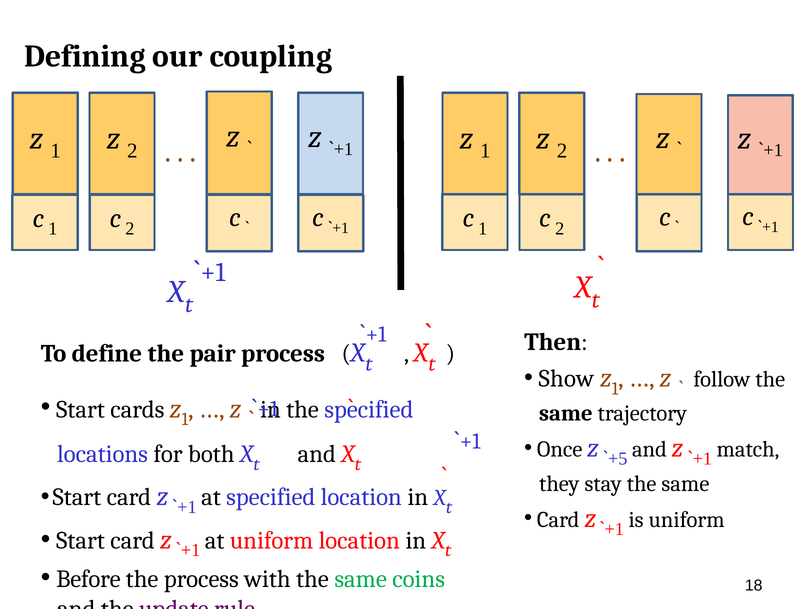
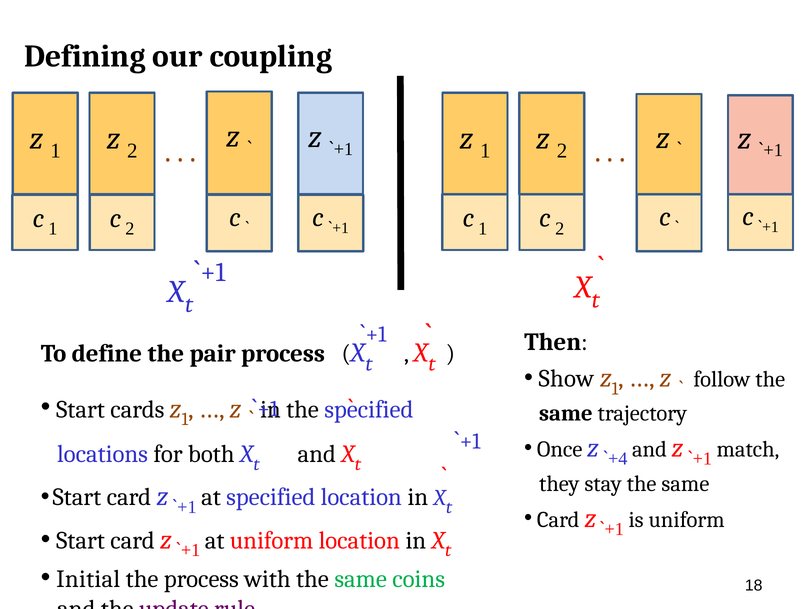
+5: +5 -> +4
Before: Before -> Initial
